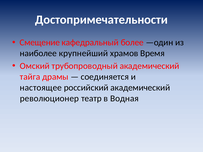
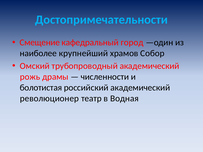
Достопримечательности colour: white -> light blue
более: более -> город
Время: Время -> Собор
тайга: тайга -> рожь
соединяется: соединяется -> численности
настоящее: настоящее -> болотистая
